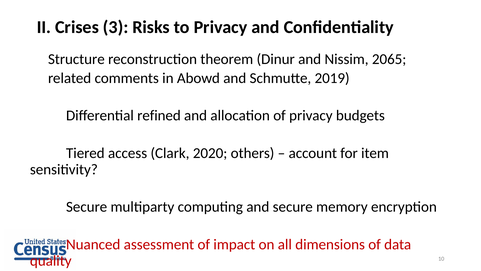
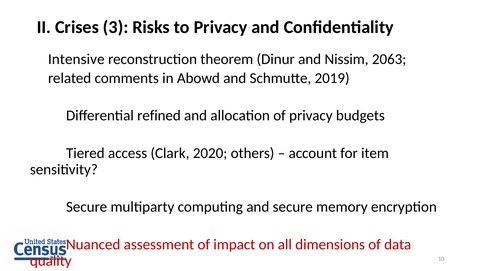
Structure: Structure -> Intensive
2065: 2065 -> 2063
